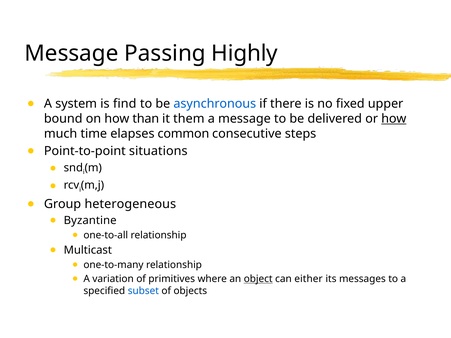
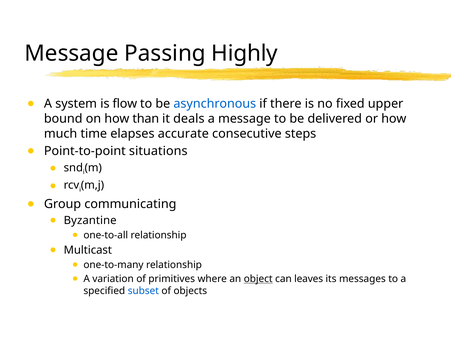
find: find -> flow
them: them -> deals
how at (394, 119) underline: present -> none
common: common -> accurate
heterogeneous: heterogeneous -> communicating
either: either -> leaves
